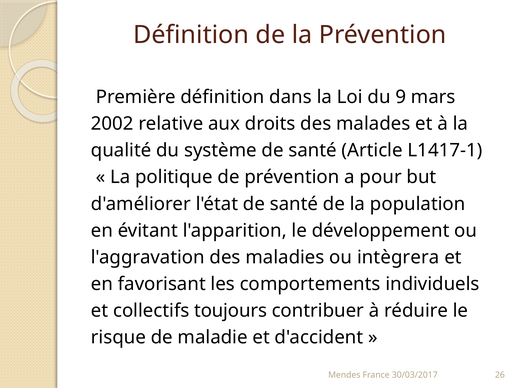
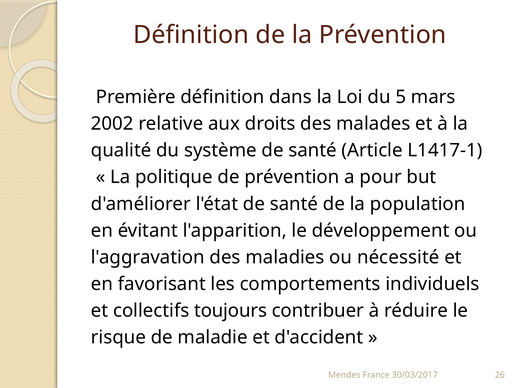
9: 9 -> 5
intègrera: intègrera -> nécessité
